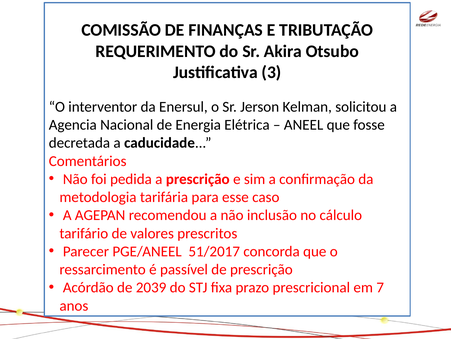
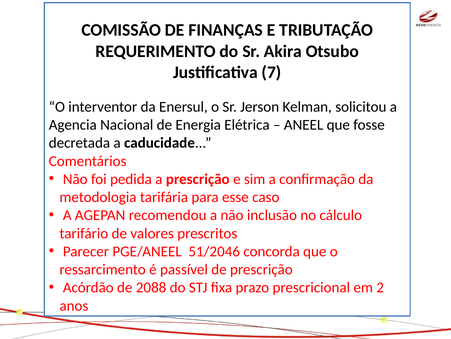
3: 3 -> 7
51/2017: 51/2017 -> 51/2046
2039: 2039 -> 2088
7: 7 -> 2
